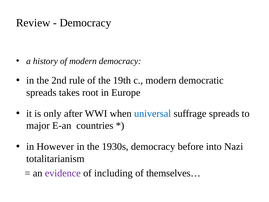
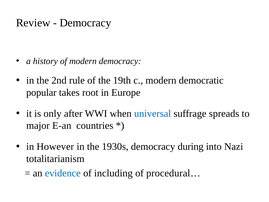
spreads at (41, 92): spreads -> popular
before: before -> during
evidence colour: purple -> blue
themselves…: themselves… -> procedural…
